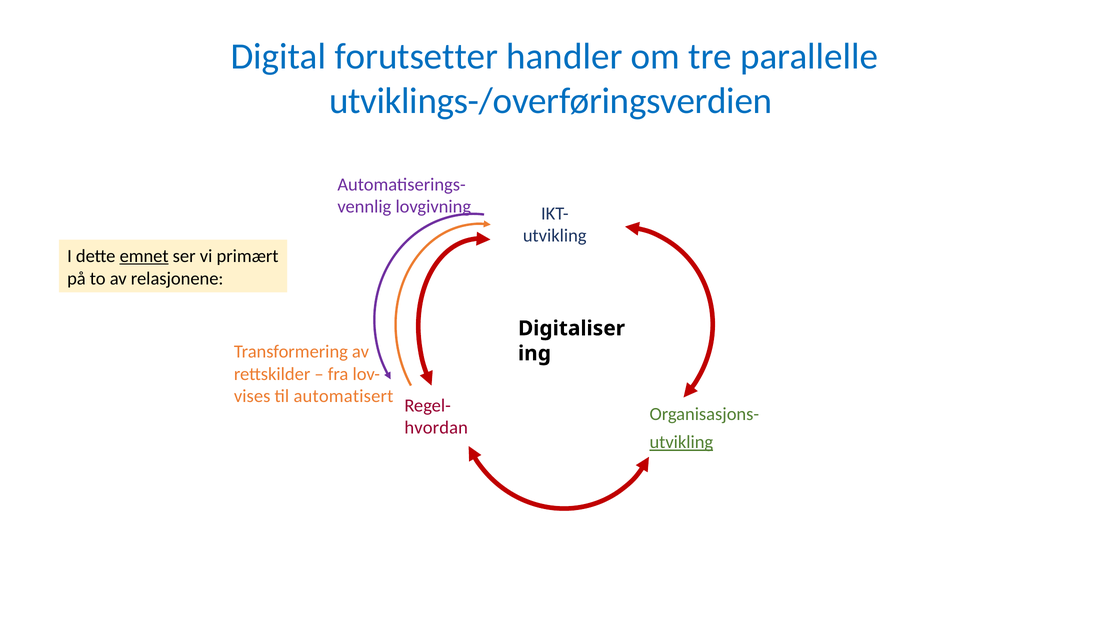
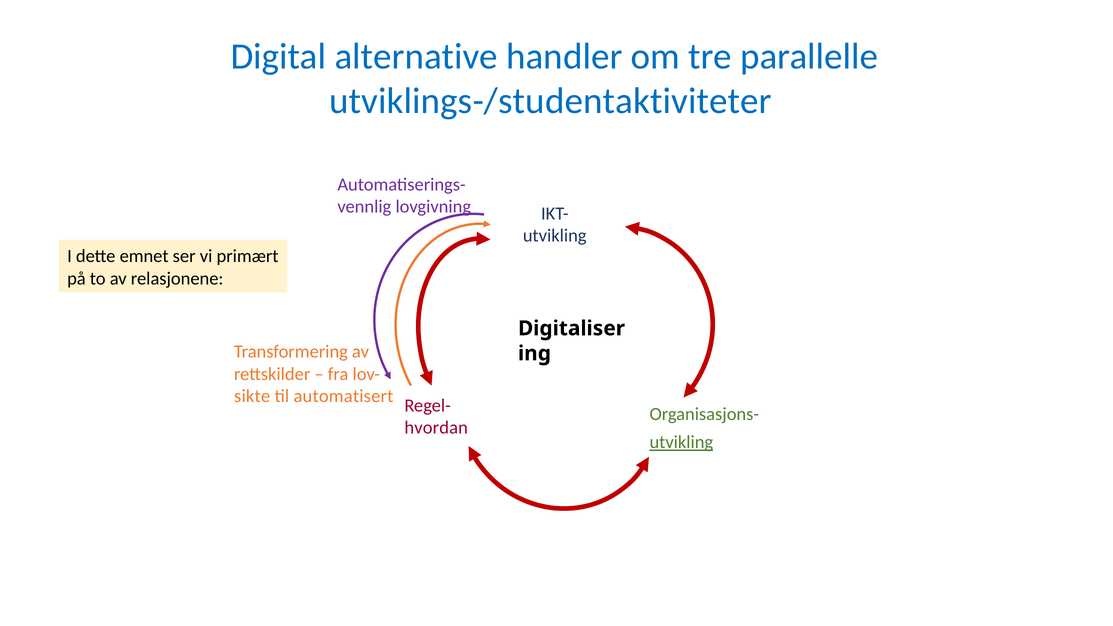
forutsetter: forutsetter -> alternative
utviklings-/overføringsverdien: utviklings-/overføringsverdien -> utviklings-/studentaktiviteter
emnet underline: present -> none
vises: vises -> sikte
